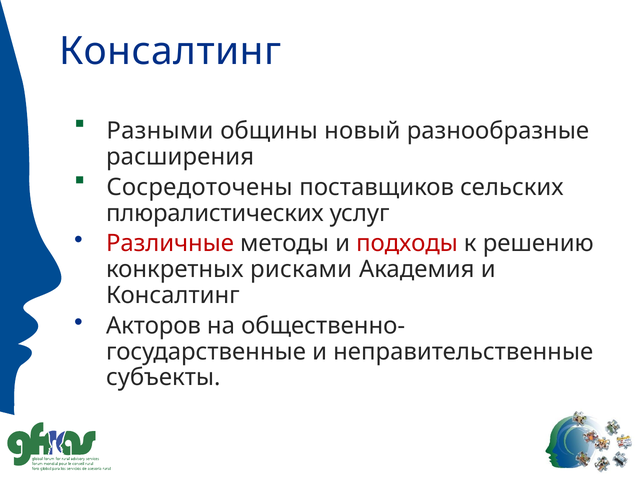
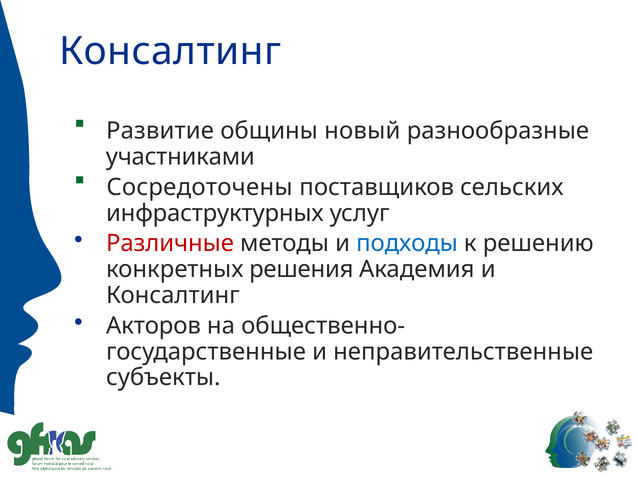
Разными: Разными -> Развитие
расширения: расширения -> участниками
плюралистических: плюралистических -> инфраструктурных
подходы colour: red -> blue
рисками: рисками -> решения
